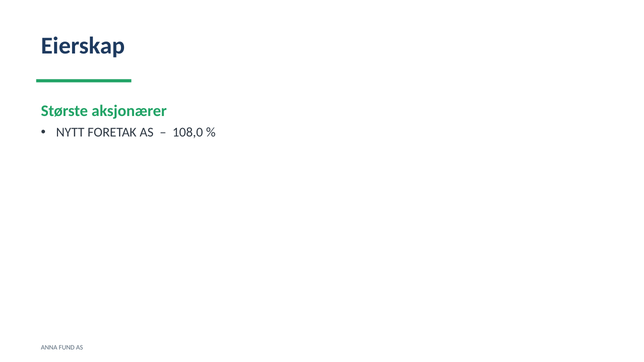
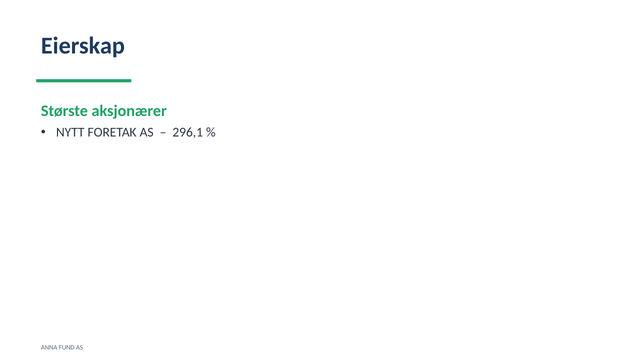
108,0: 108,0 -> 296,1
